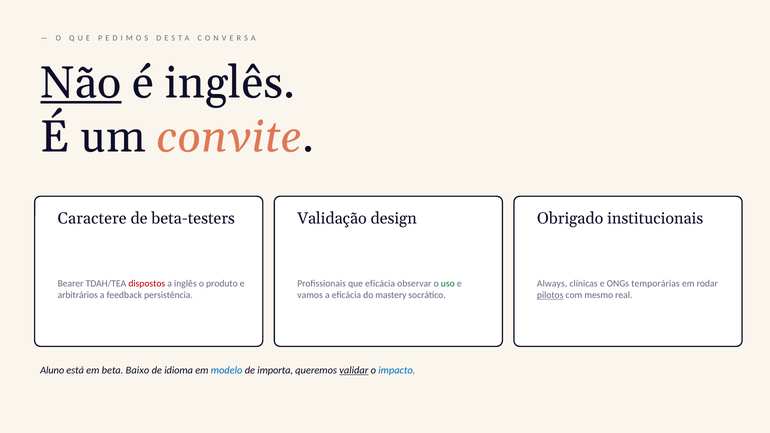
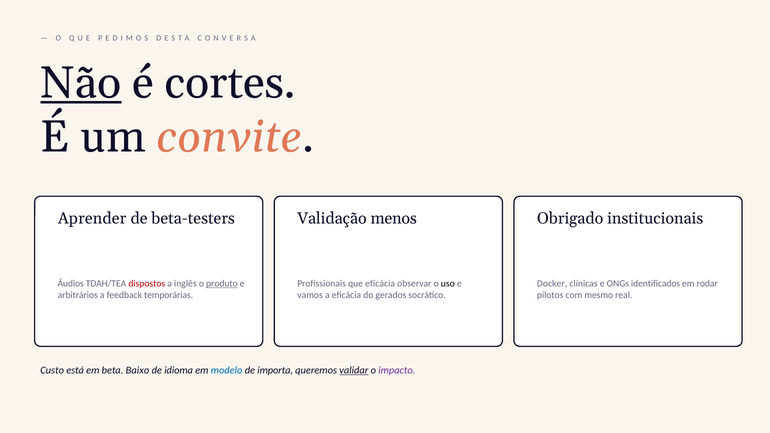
é inglês: inglês -> cortes
Caractere: Caractere -> Aprender
design: design -> menos
Bearer: Bearer -> Áudios
produto underline: none -> present
uso colour: green -> black
Always: Always -> Docker
temporárias: temporárias -> identificados
persistência: persistência -> temporárias
mastery: mastery -> gerados
pilotos underline: present -> none
Aluno: Aluno -> Custo
impacto colour: blue -> purple
